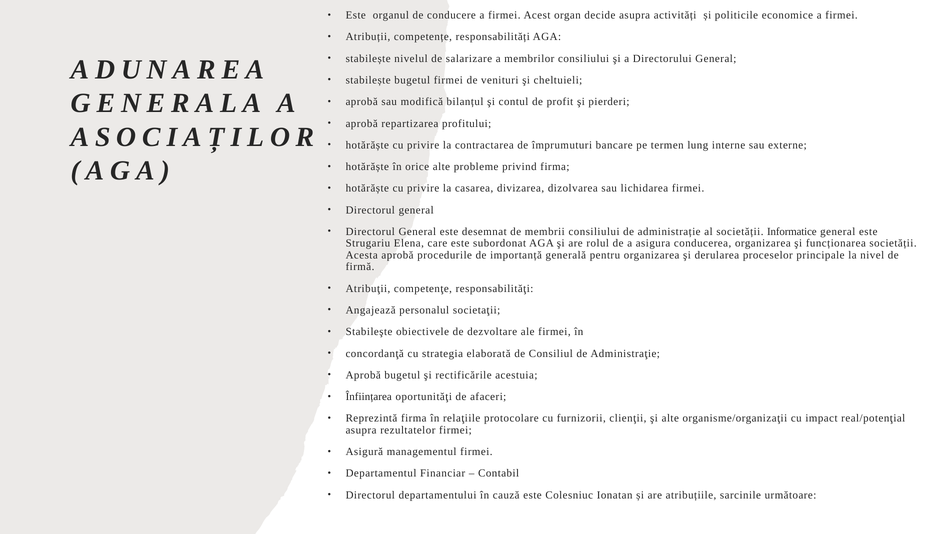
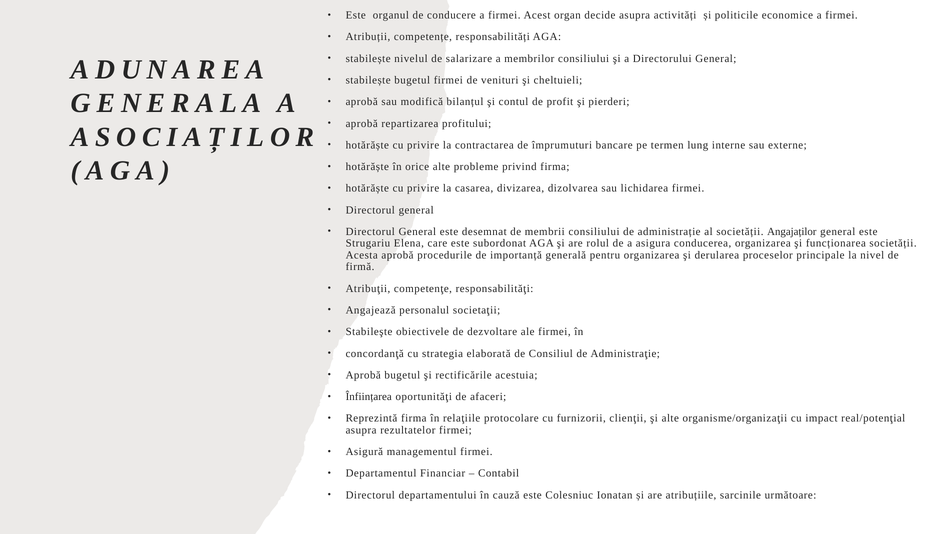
Informatice: Informatice -> Angajaților
